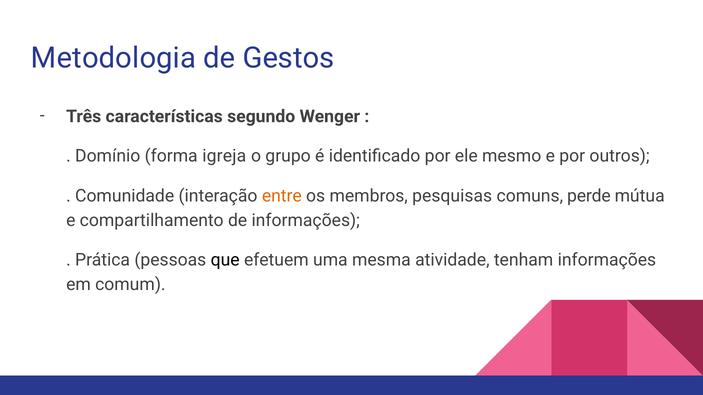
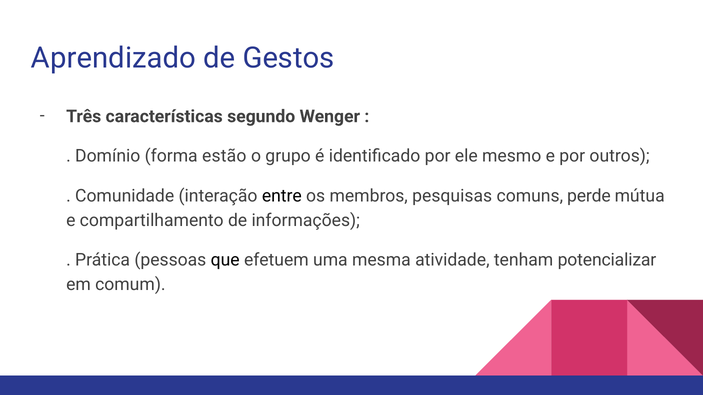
Metodologia: Metodologia -> Aprendizado
igreja: igreja -> estão
entre colour: orange -> black
tenham informações: informações -> potencializar
